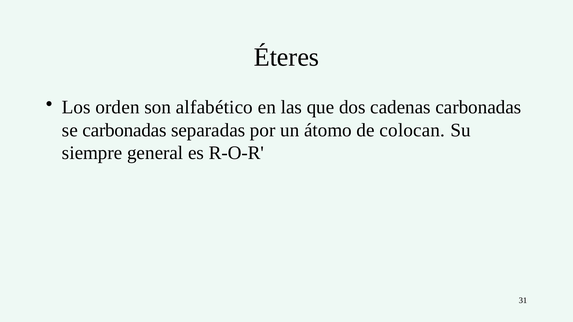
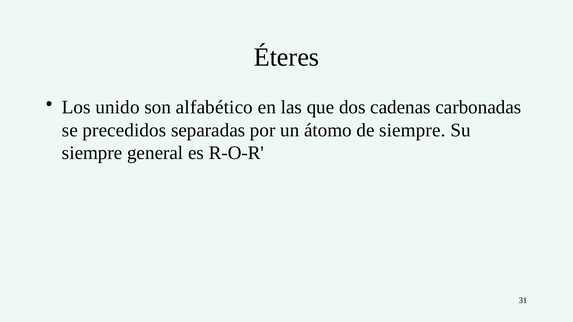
orden: orden -> unido
se carbonadas: carbonadas -> precedidos
de colocan: colocan -> siempre
